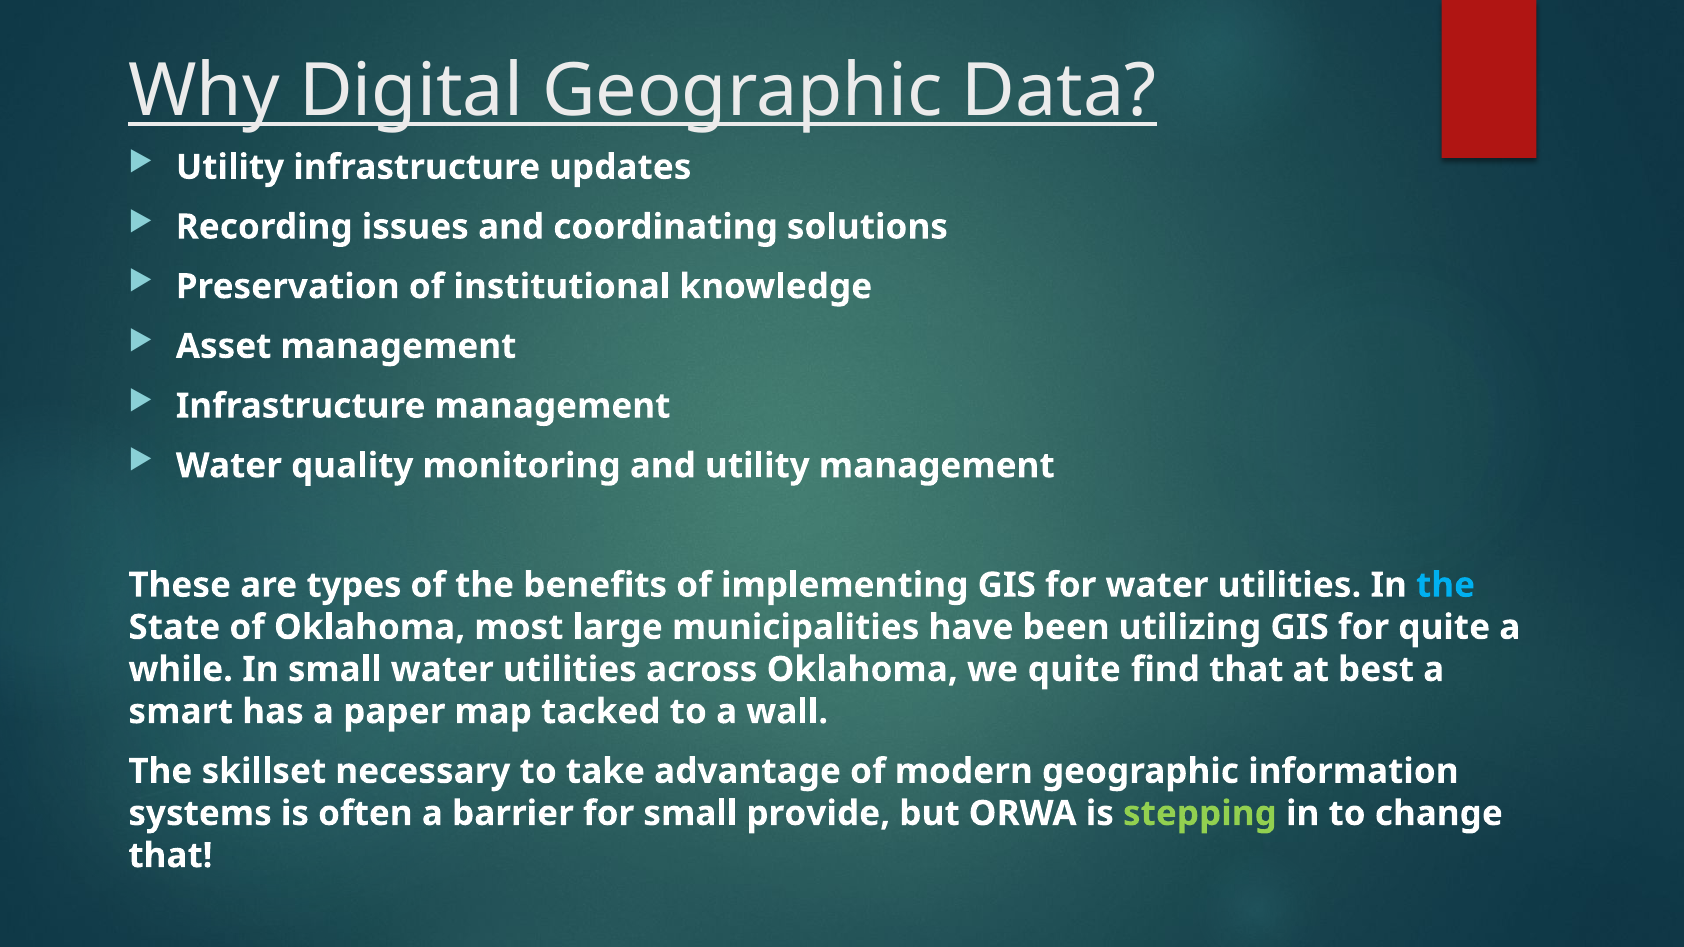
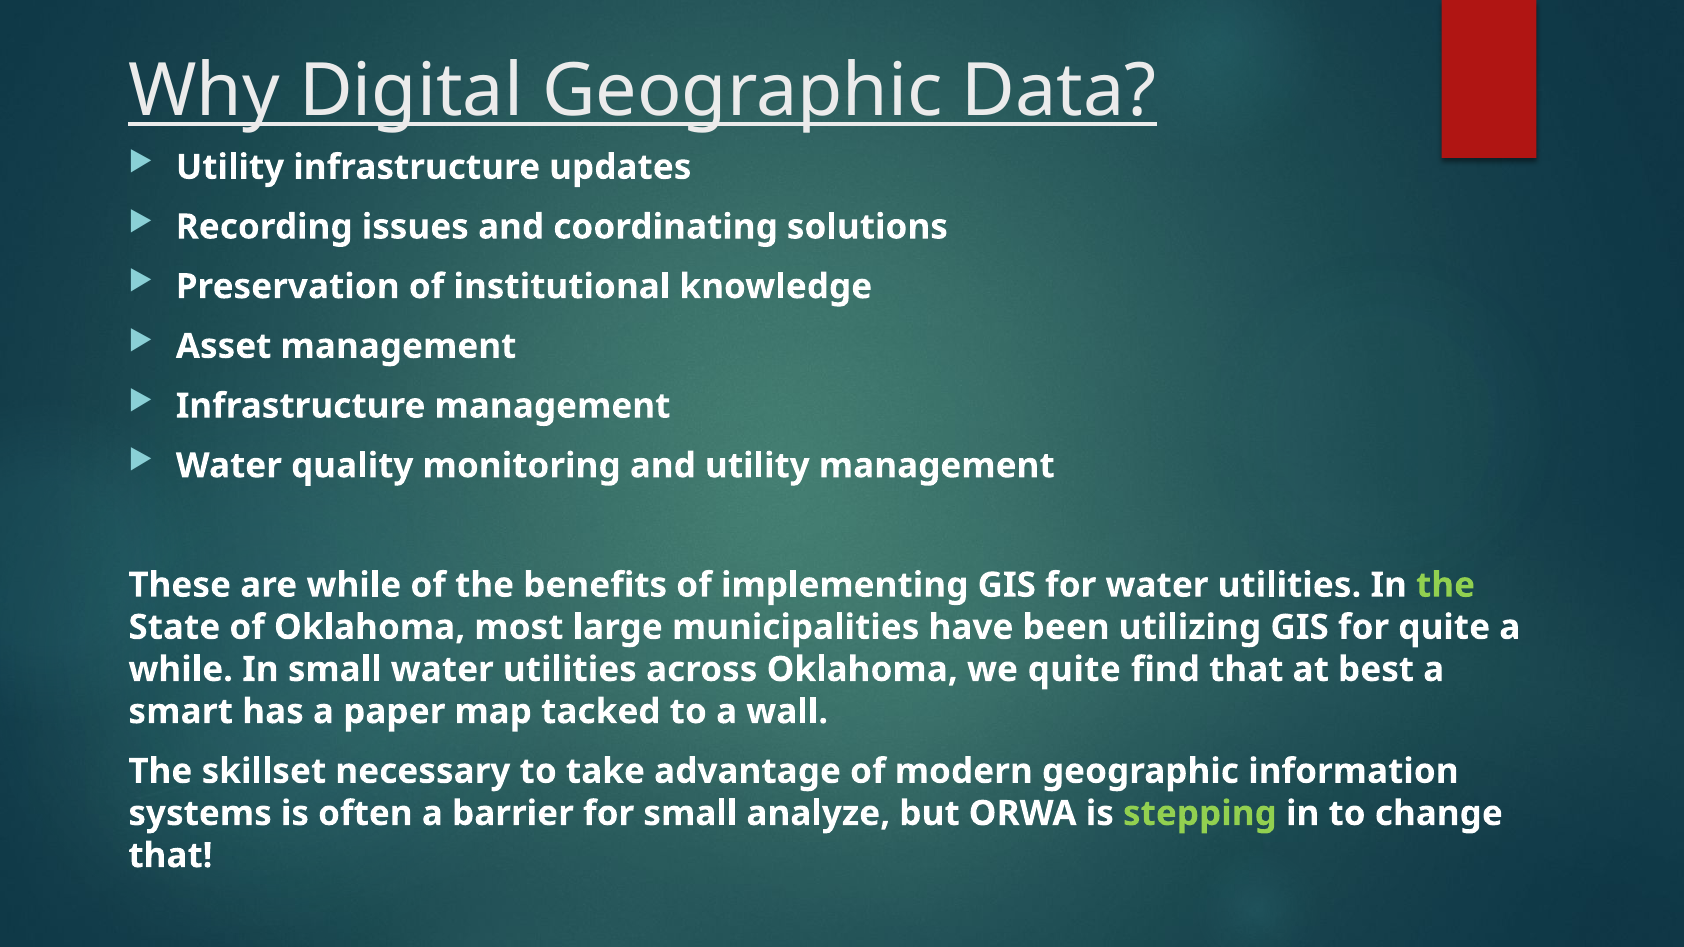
are types: types -> while
the at (1446, 585) colour: light blue -> light green
provide: provide -> analyze
